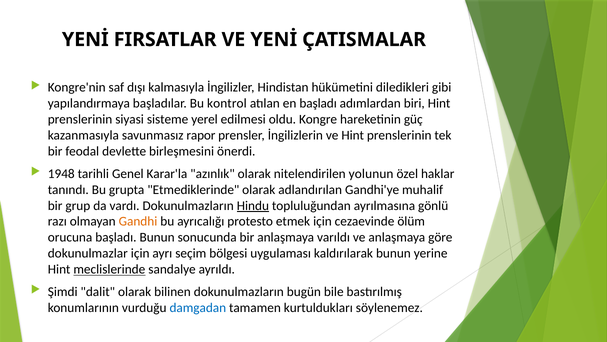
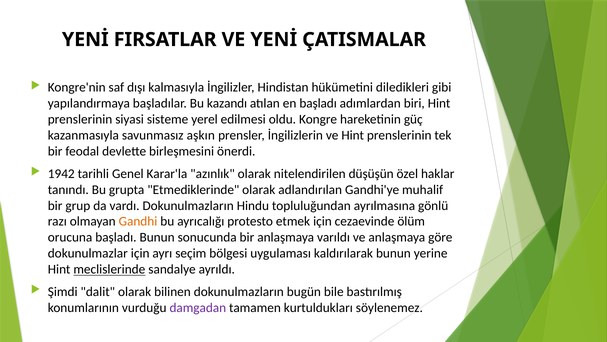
kontrol: kontrol -> kazandı
rapor: rapor -> aşkın
1948: 1948 -> 1942
yolunun: yolunun -> düşüşün
Hindu underline: present -> none
damgadan colour: blue -> purple
